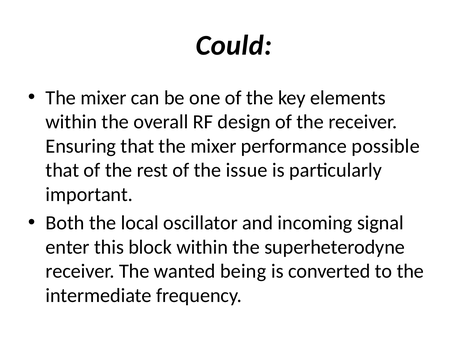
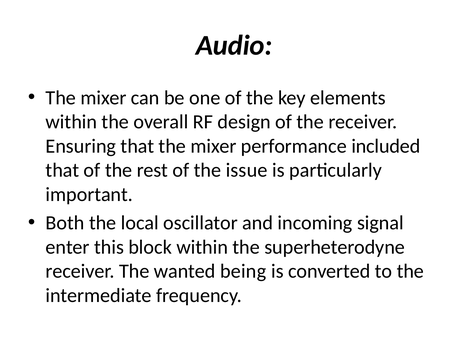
Could: Could -> Audio
possible: possible -> included
